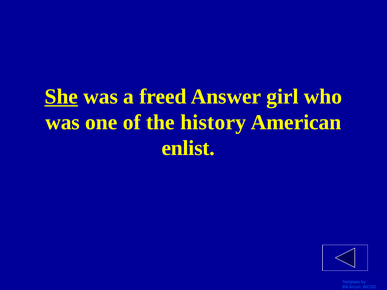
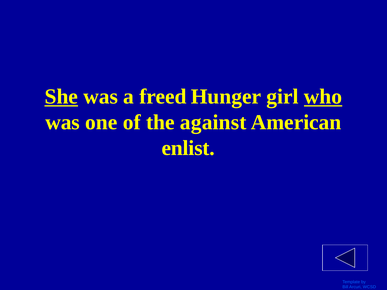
Answer: Answer -> Hunger
who underline: none -> present
history: history -> against
